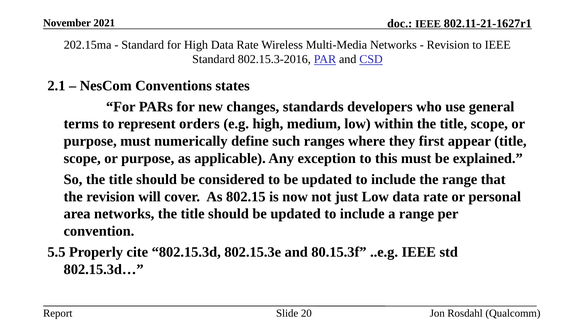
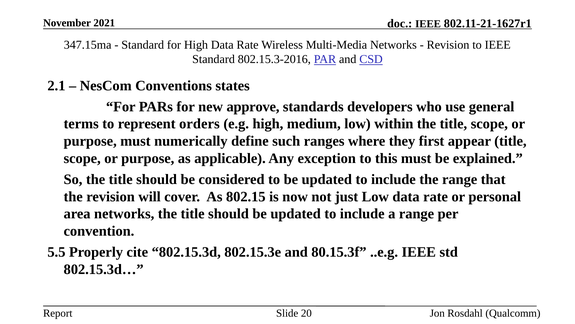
202.15ma: 202.15ma -> 347.15ma
changes: changes -> approve
